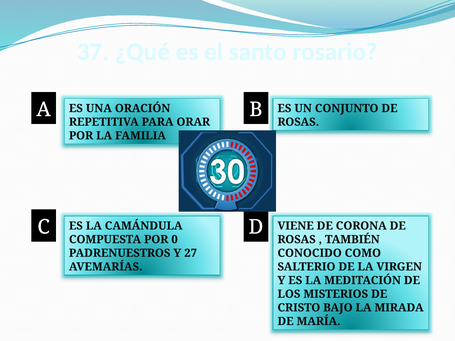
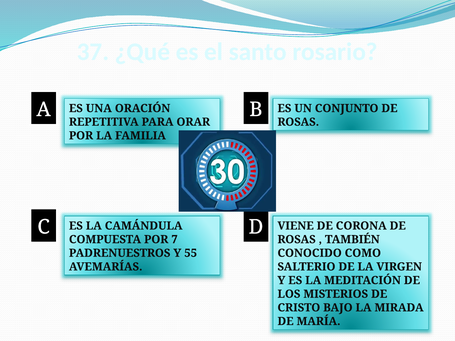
0: 0 -> 7
27: 27 -> 55
